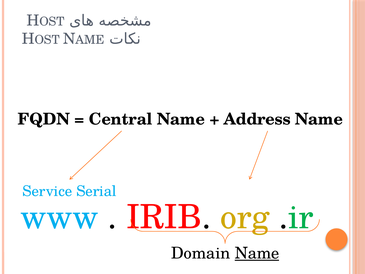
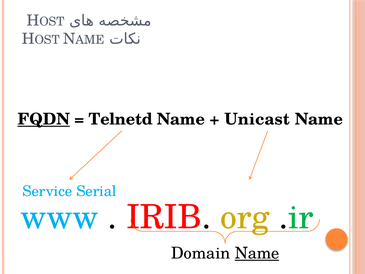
FQDN underline: none -> present
Central: Central -> Telnetd
Address: Address -> Unicast
